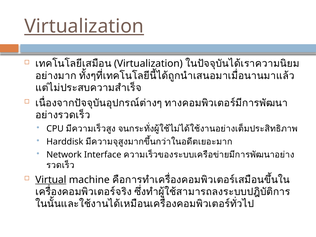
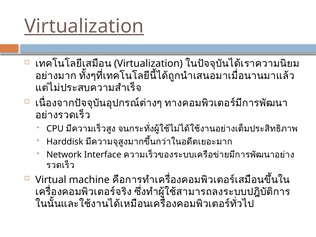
Virtual underline: present -> none
